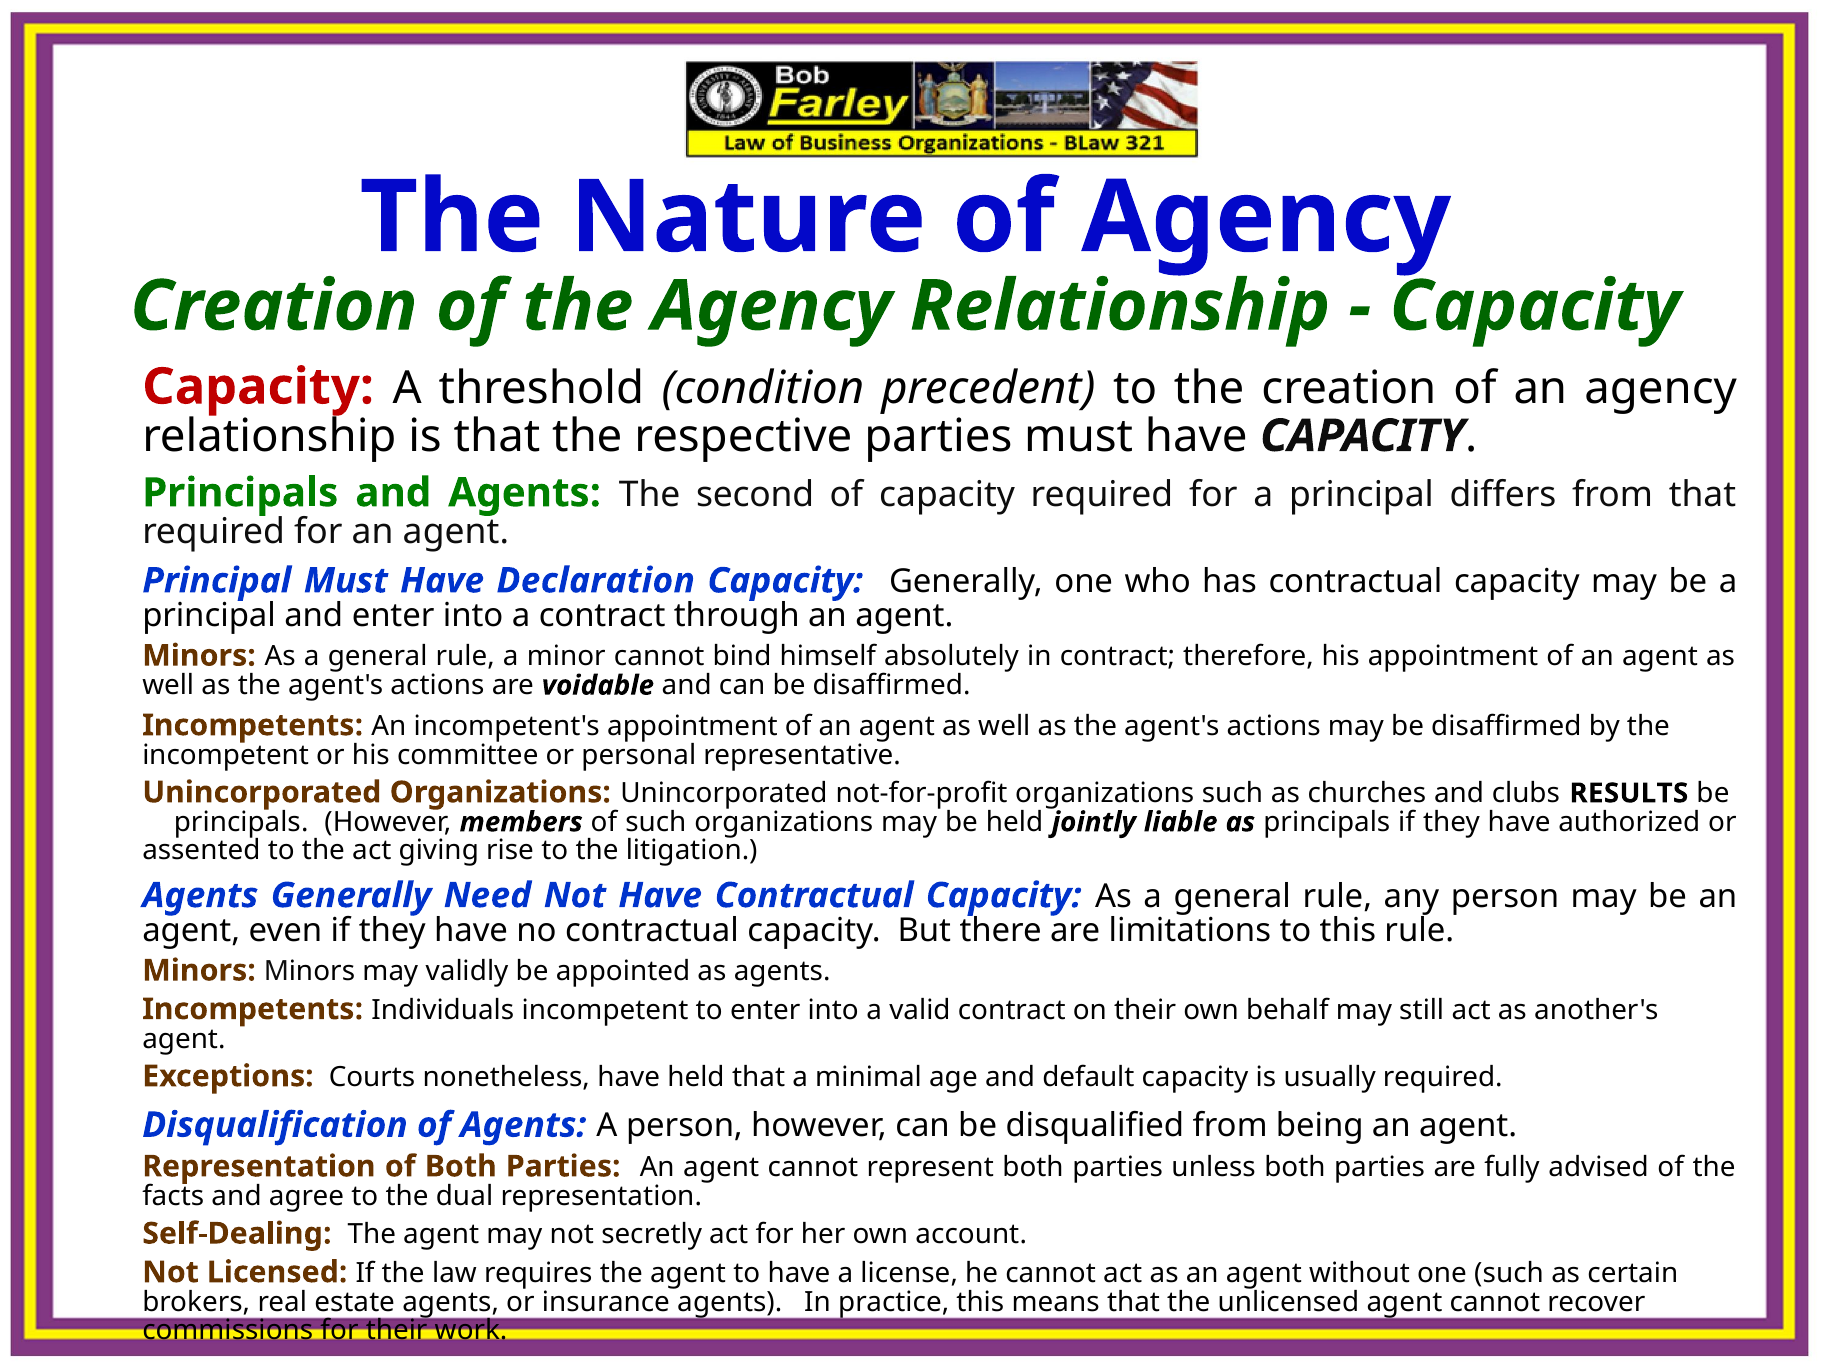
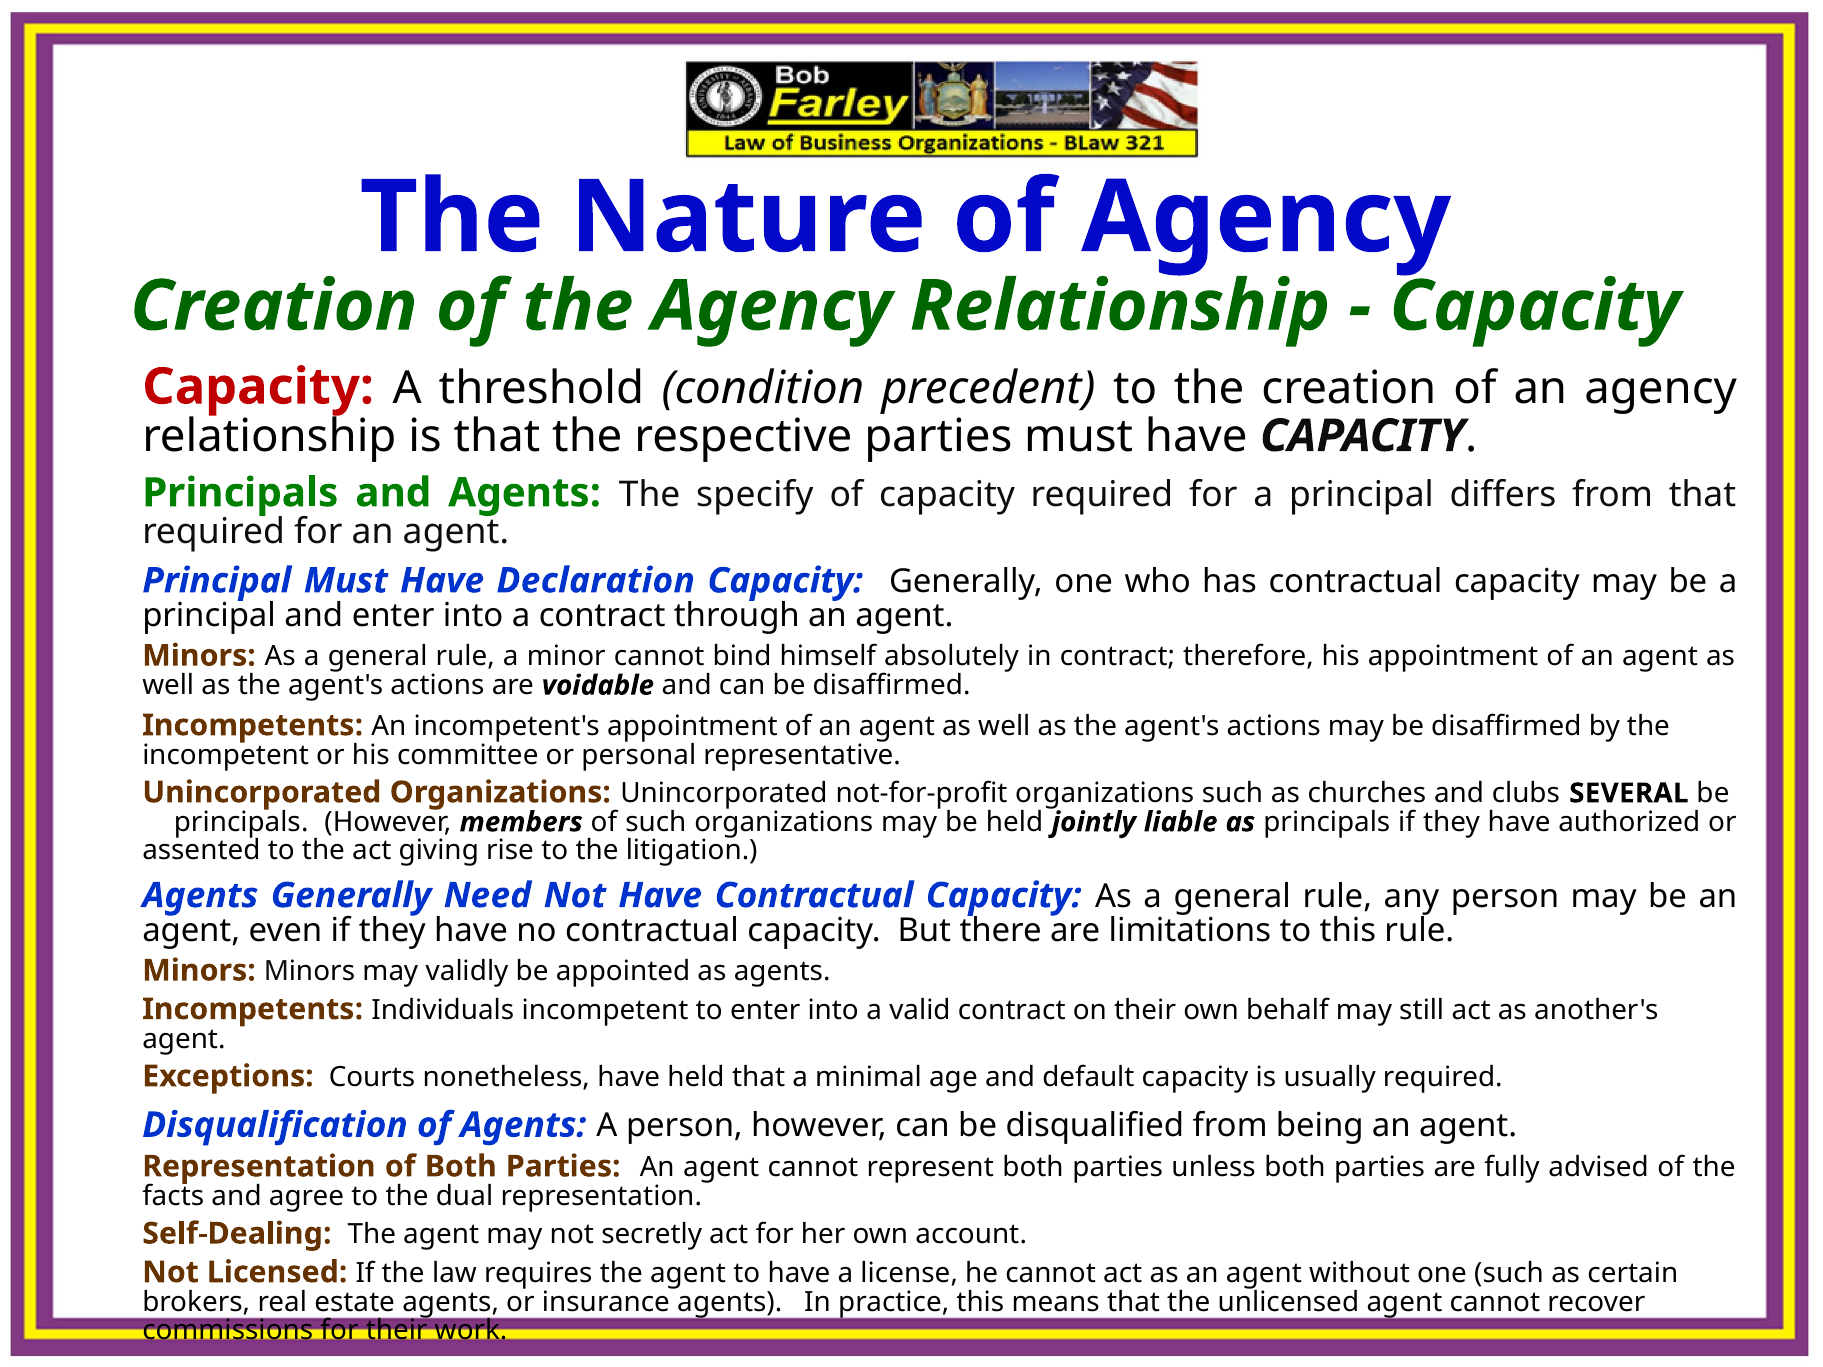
second: second -> specify
RESULTS: RESULTS -> SEVERAL
